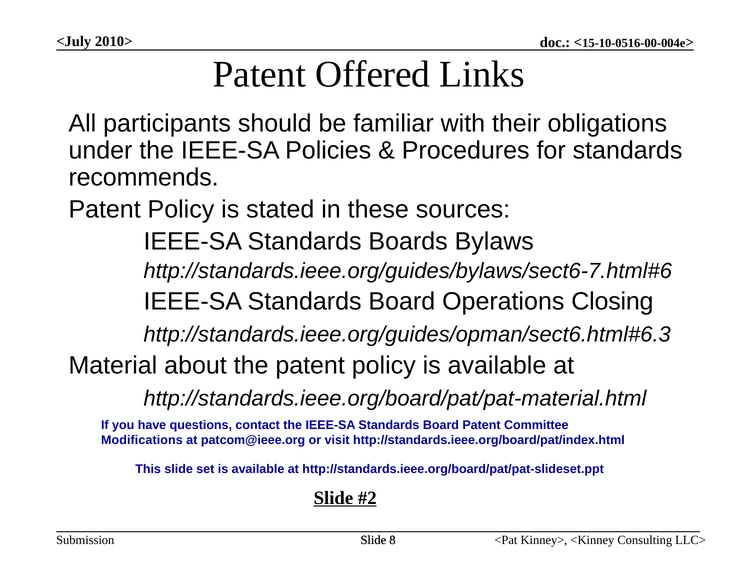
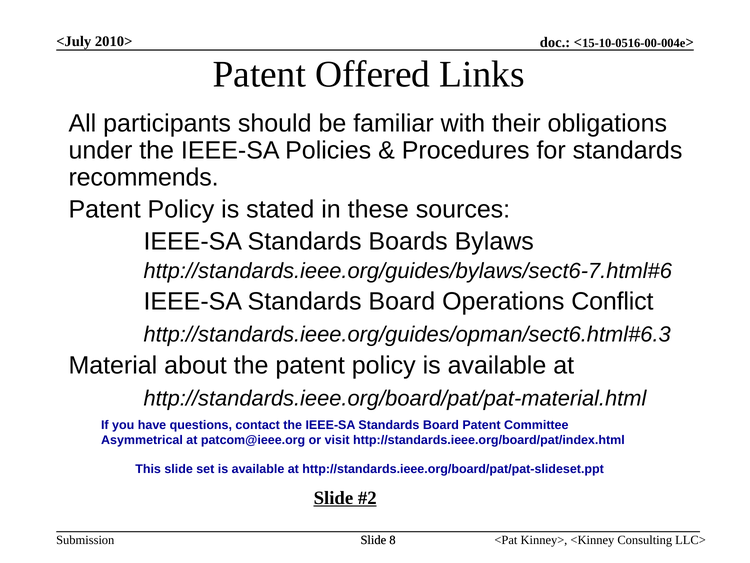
Closing: Closing -> Conflict
Modifications: Modifications -> Asymmetrical
